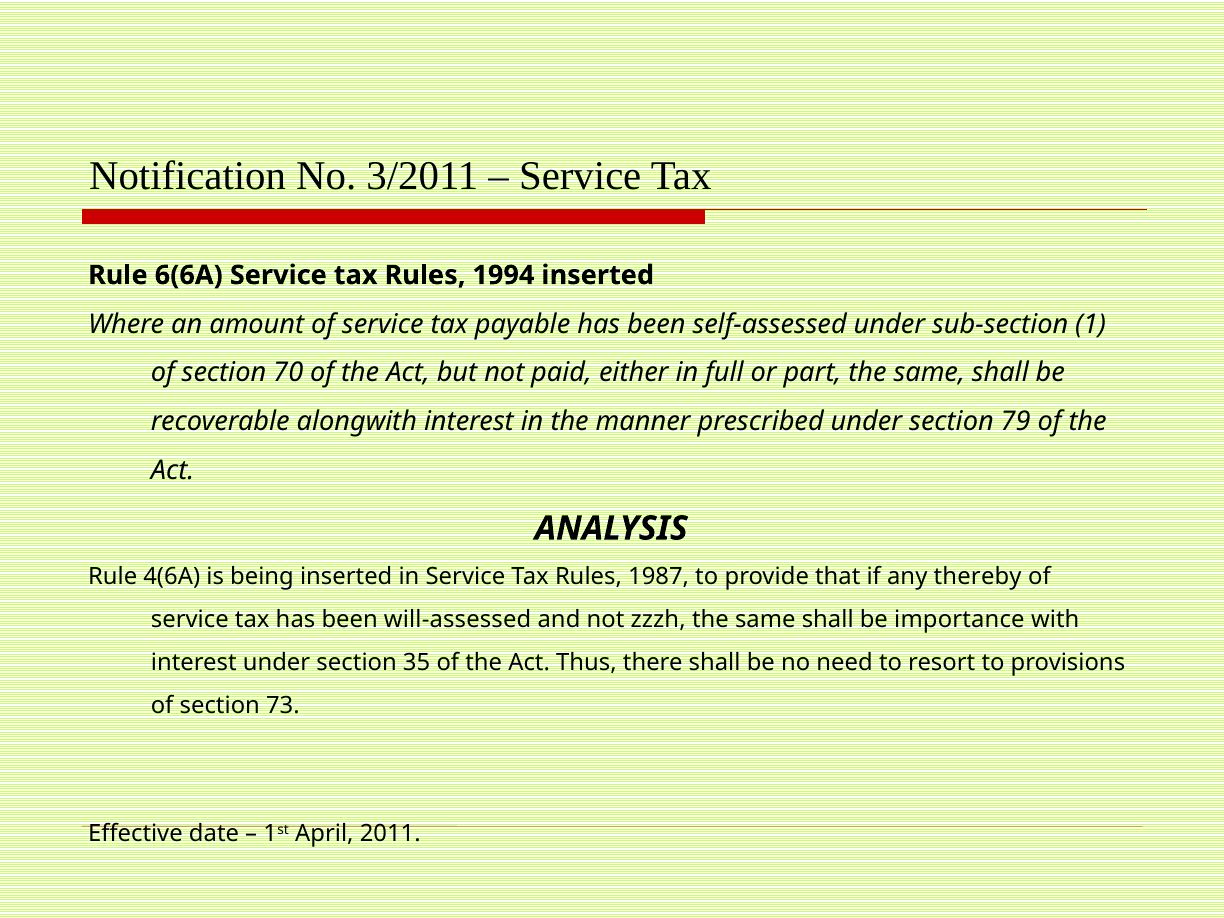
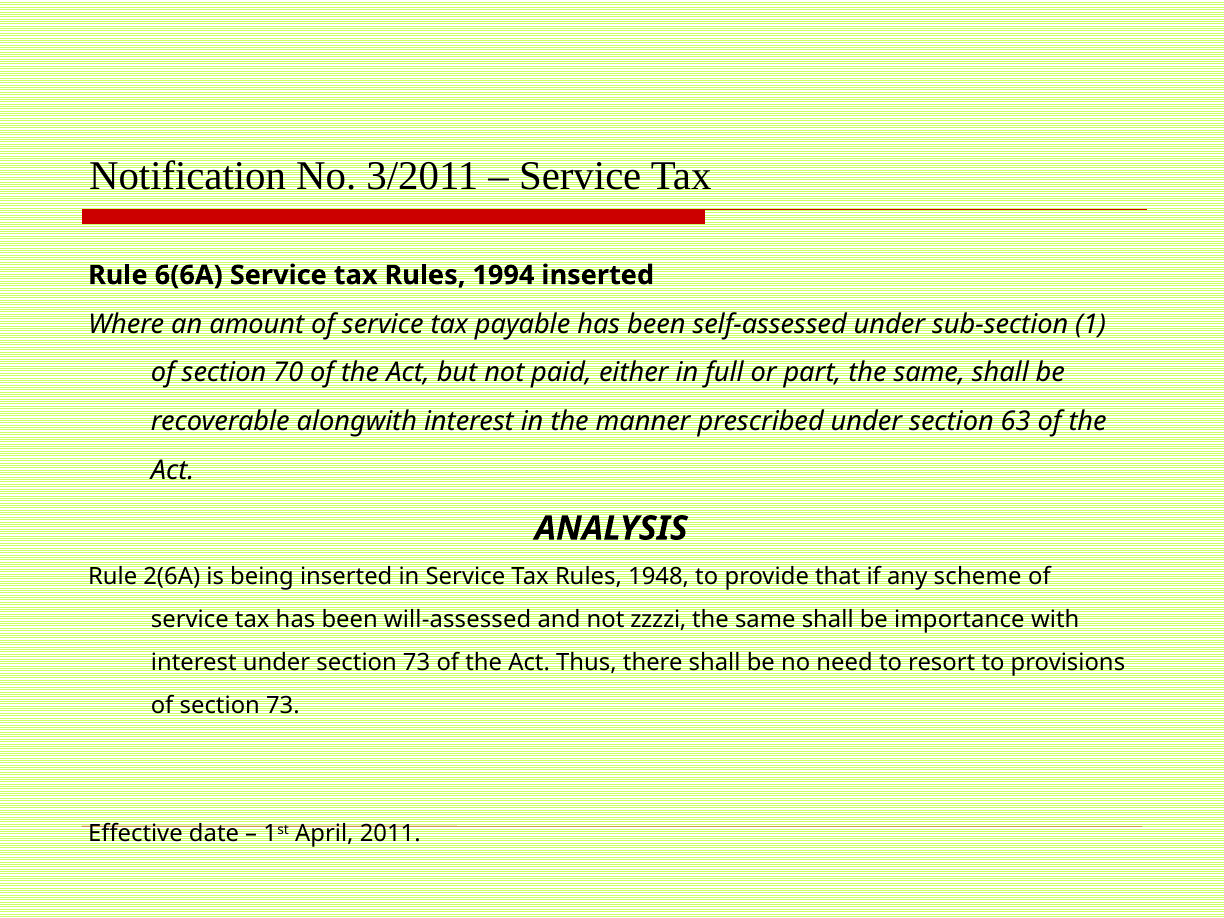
79: 79 -> 63
4(6A: 4(6A -> 2(6A
1987: 1987 -> 1948
thereby: thereby -> scheme
zzzh: zzzh -> zzzzi
under section 35: 35 -> 73
